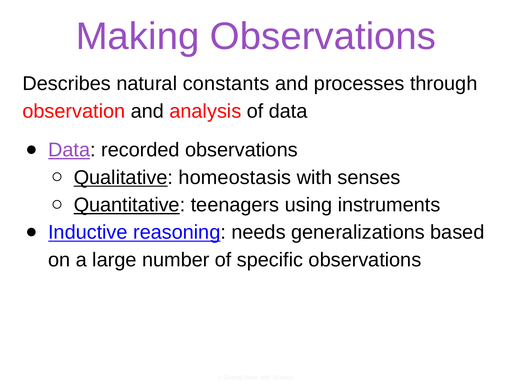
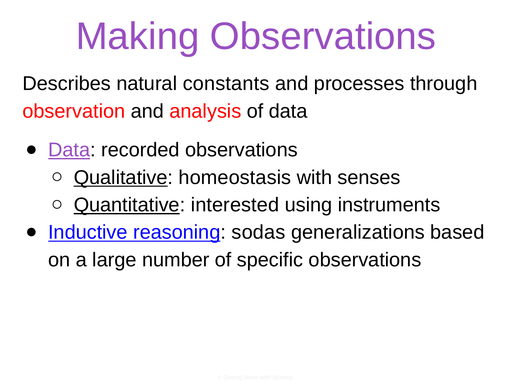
teenagers: teenagers -> interested
needs: needs -> sodas
